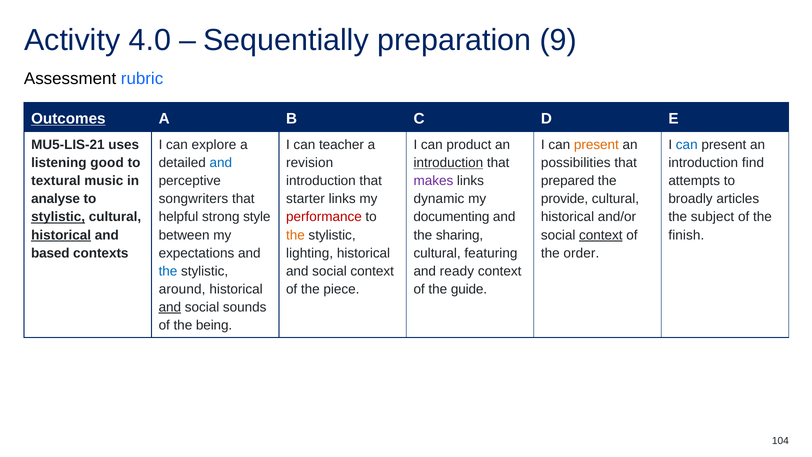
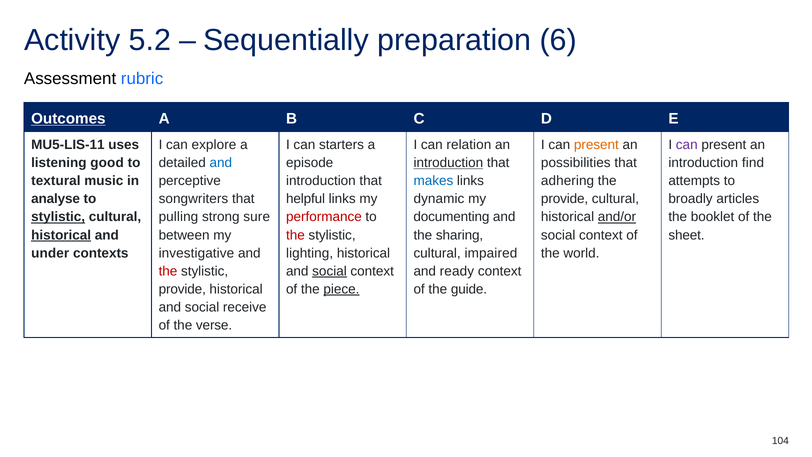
4.0: 4.0 -> 5.2
9: 9 -> 6
MU5-LIS-21: MU5-LIS-21 -> MU5-LIS-11
teacher: teacher -> starters
product: product -> relation
can at (687, 145) colour: blue -> purple
revision: revision -> episode
makes colour: purple -> blue
prepared: prepared -> adhering
starter: starter -> helpful
helpful: helpful -> pulling
style: style -> sure
and/or underline: none -> present
subject: subject -> booklet
the at (295, 235) colour: orange -> red
context at (601, 235) underline: present -> none
finish: finish -> sheet
based: based -> under
expectations: expectations -> investigative
featuring: featuring -> impaired
order: order -> world
the at (168, 271) colour: blue -> red
social at (330, 271) underline: none -> present
around at (182, 289): around -> provide
piece underline: none -> present
and at (170, 307) underline: present -> none
sounds: sounds -> receive
being: being -> verse
